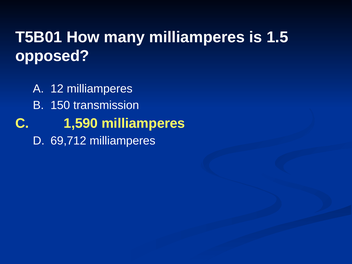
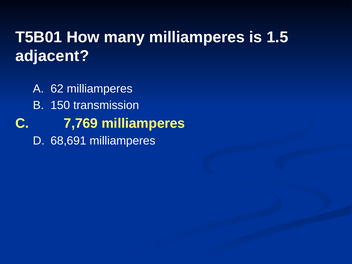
opposed: opposed -> adjacent
12: 12 -> 62
1,590: 1,590 -> 7,769
69,712: 69,712 -> 68,691
